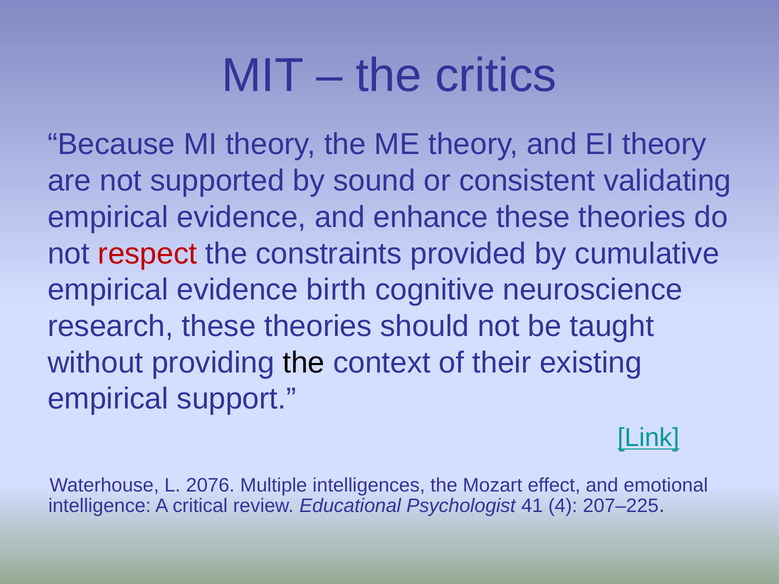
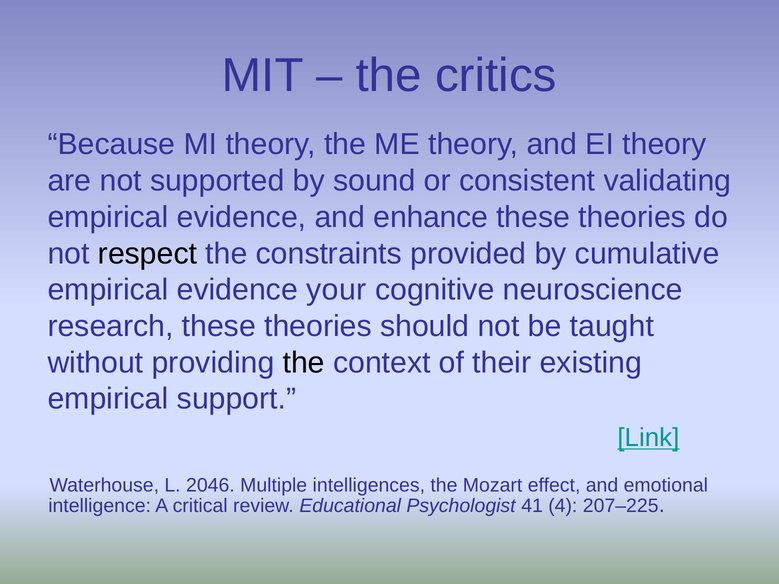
respect colour: red -> black
birth: birth -> your
2076: 2076 -> 2046
